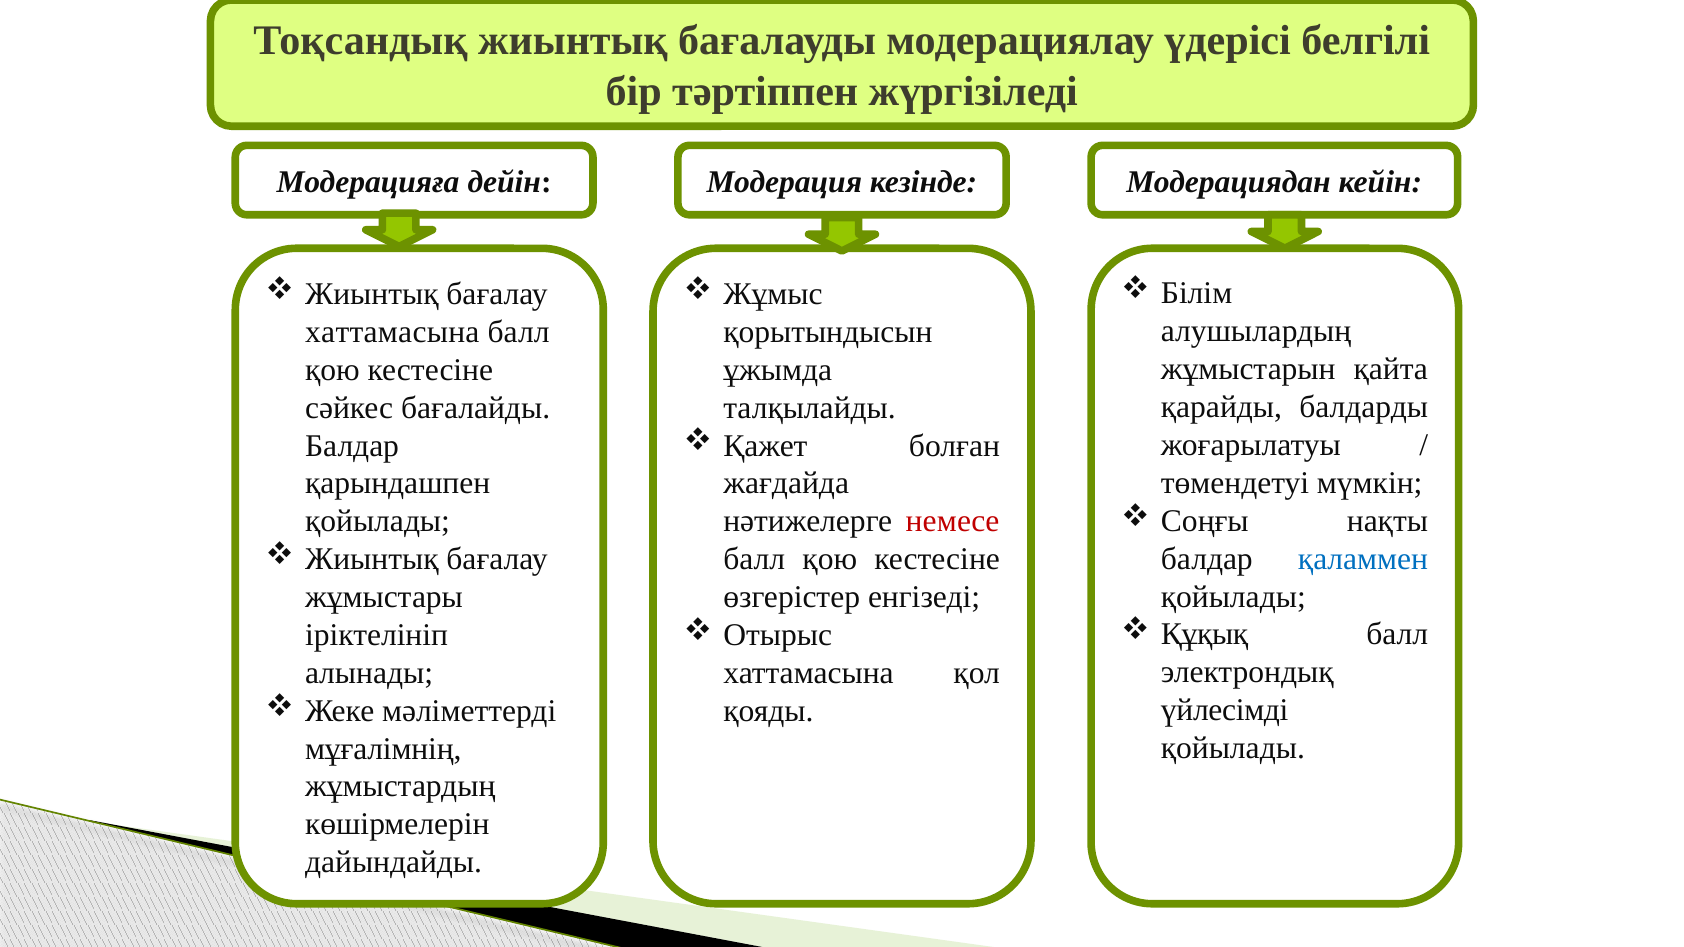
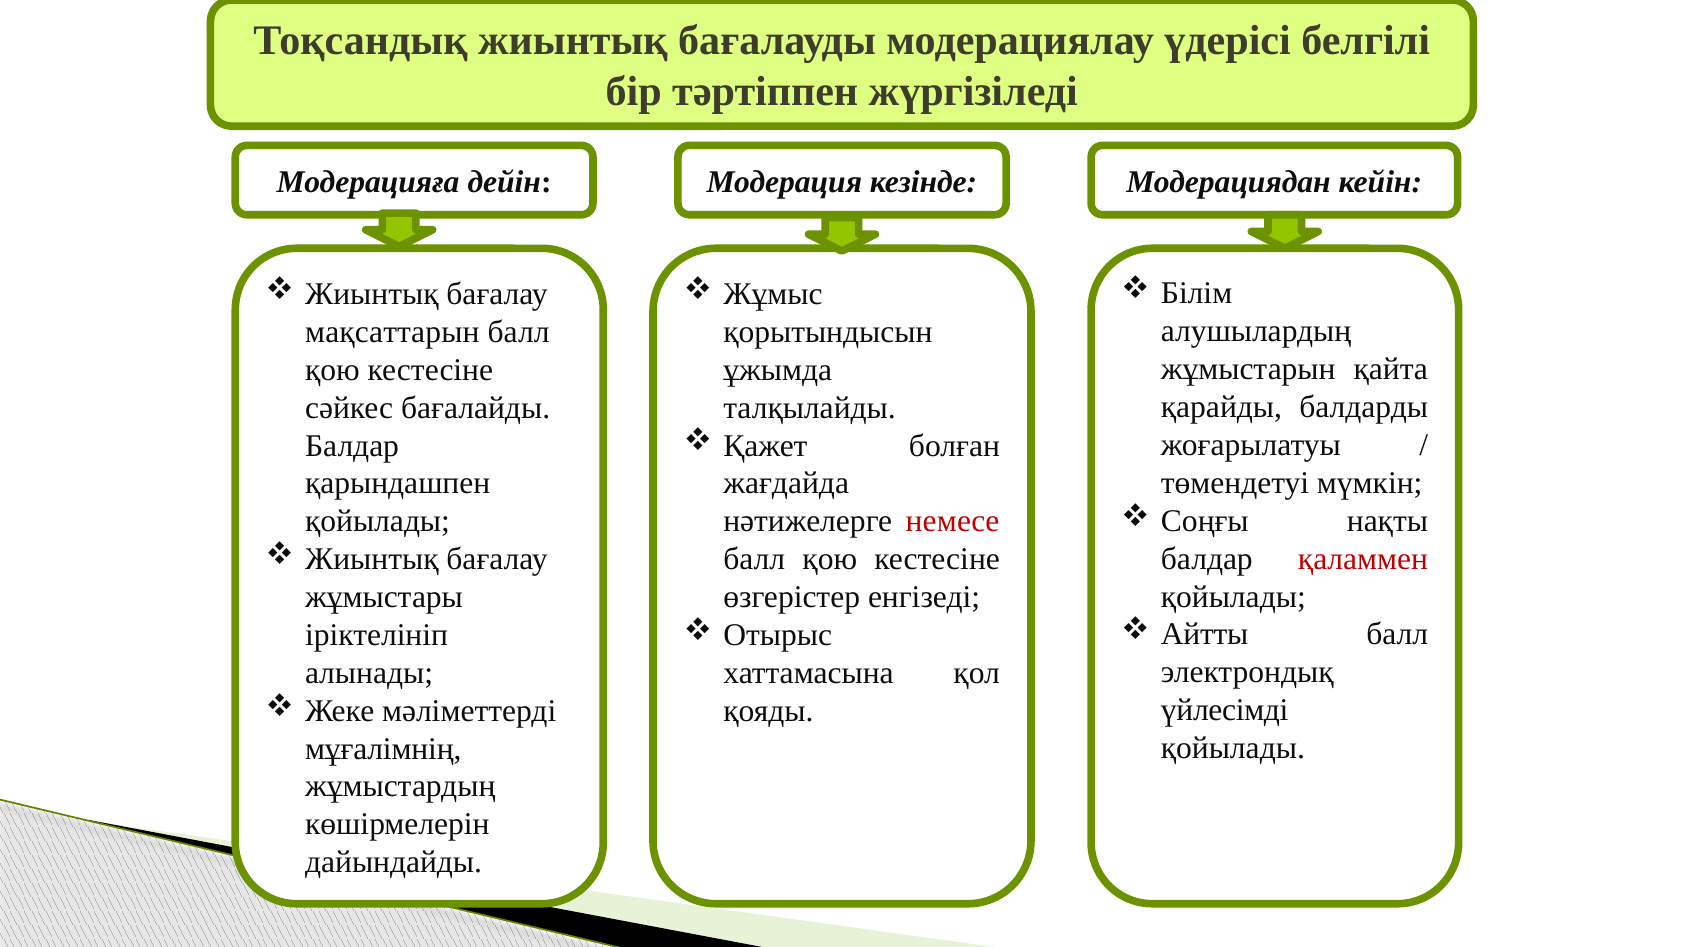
хаттамасына at (392, 332): хаттамасына -> мақсаттарын
қаламмен colour: blue -> red
Құқық: Құқық -> Айтты
